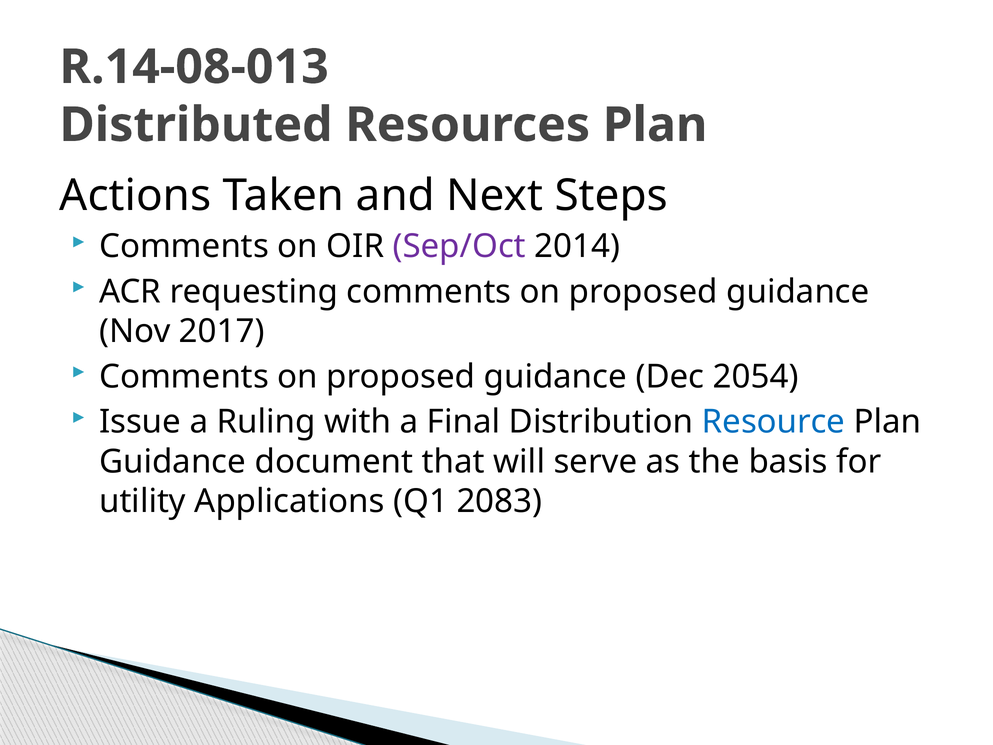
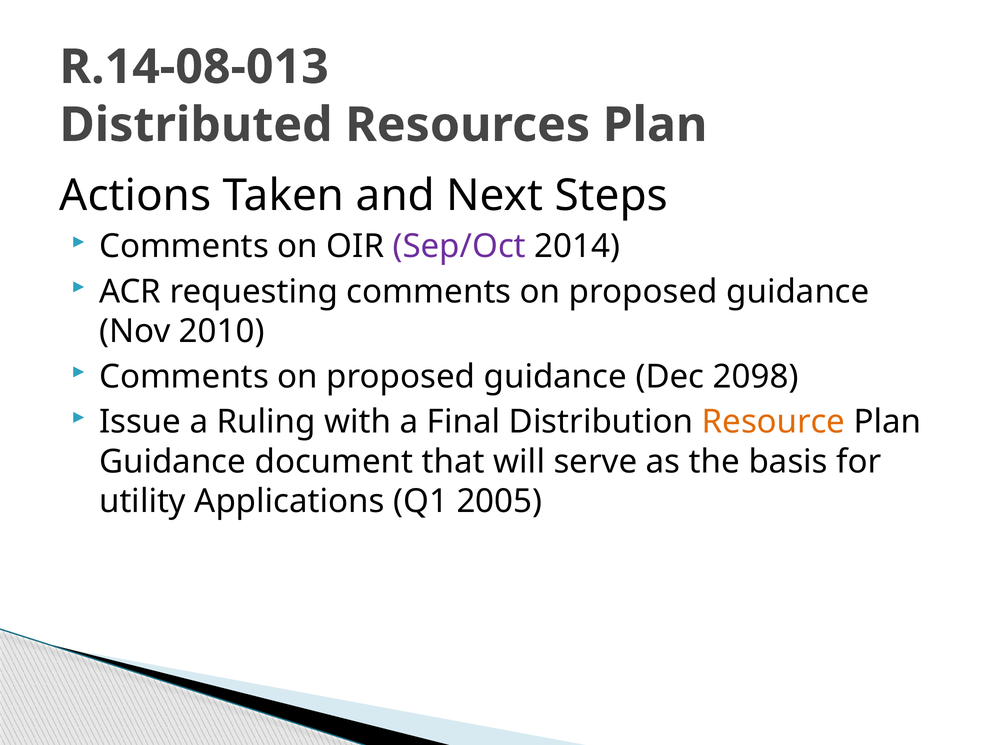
2017: 2017 -> 2010
2054: 2054 -> 2098
Resource colour: blue -> orange
2083: 2083 -> 2005
